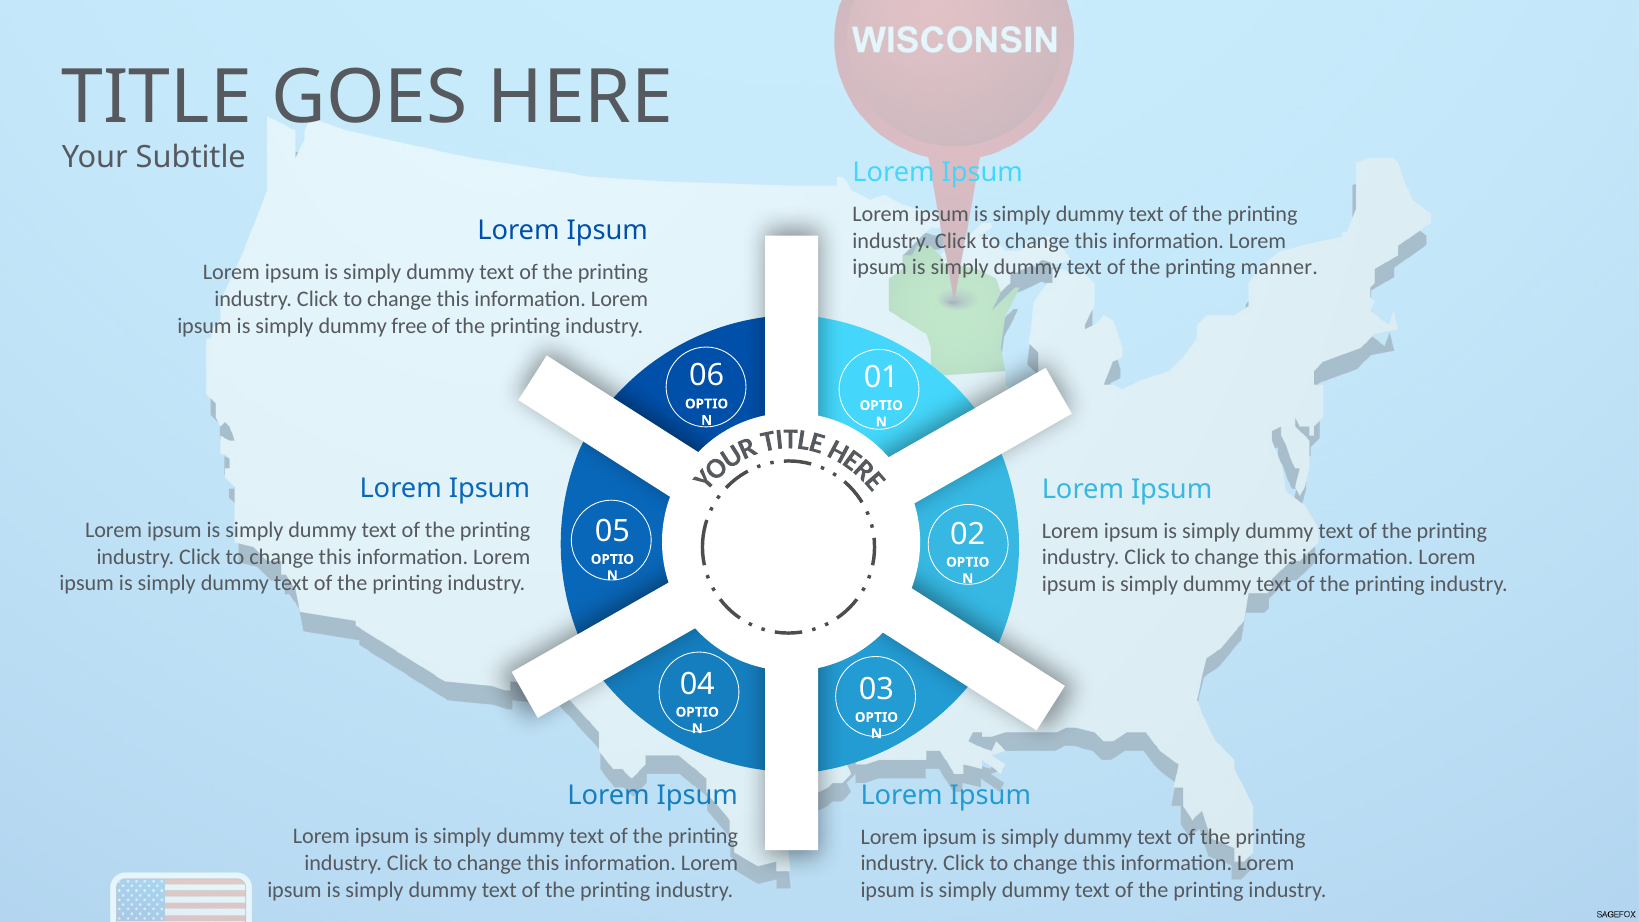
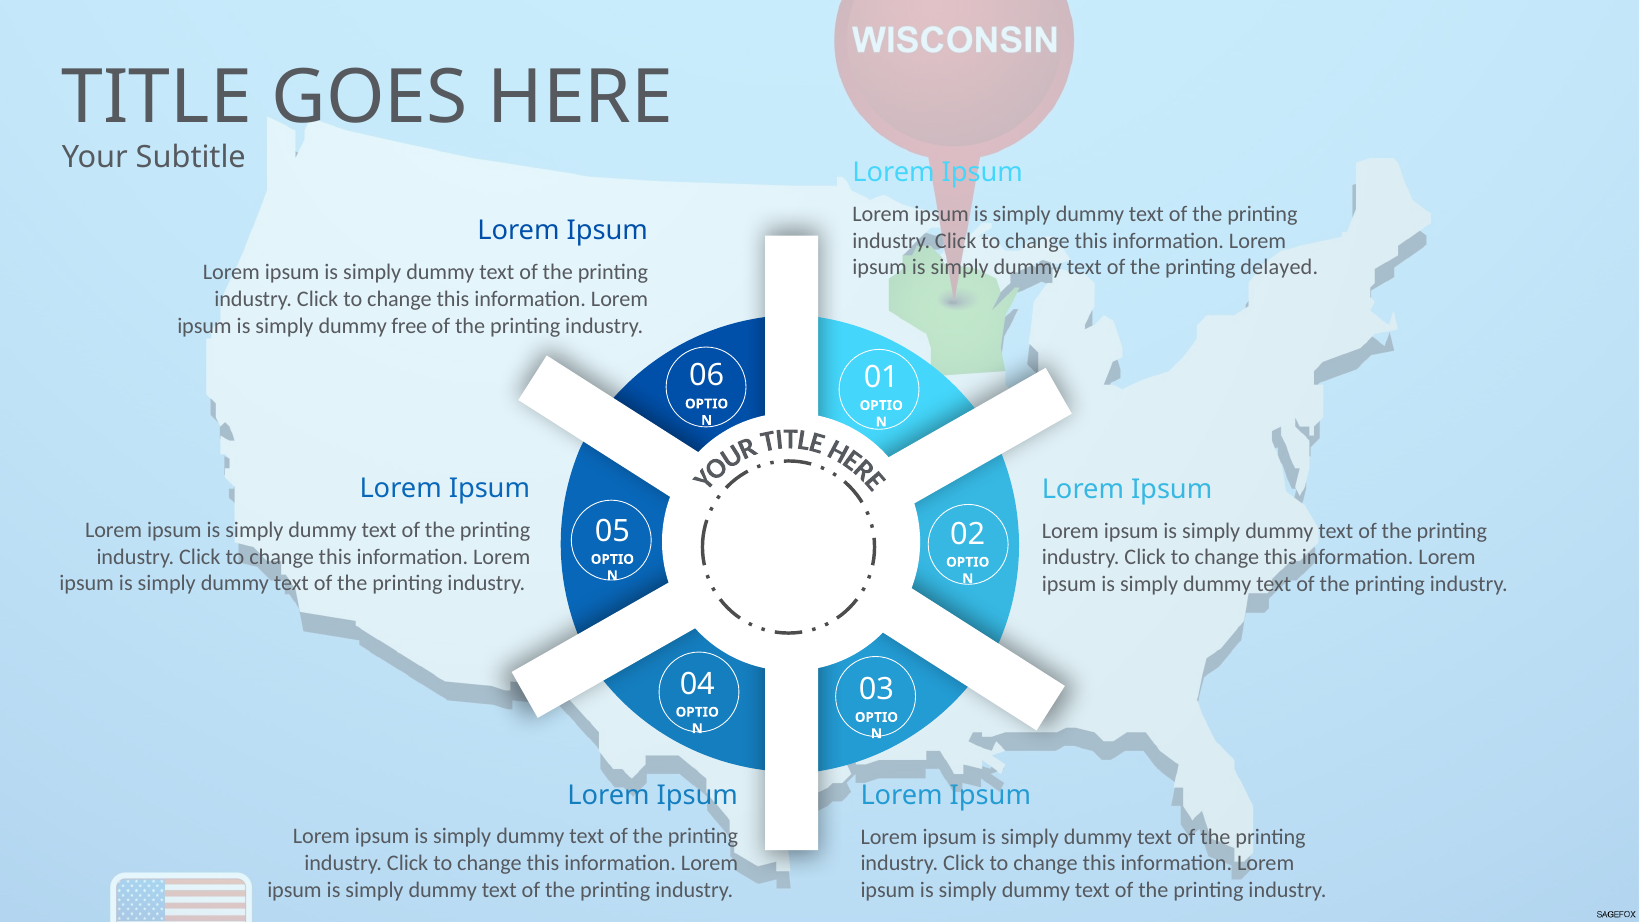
manner: manner -> delayed
